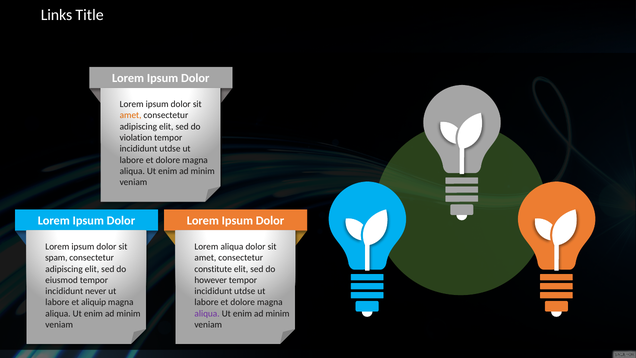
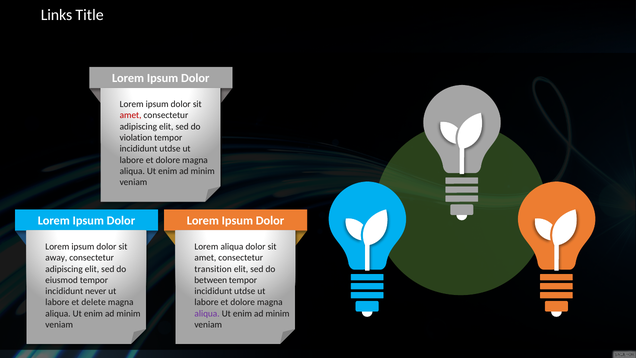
amet at (131, 115) colour: orange -> red
spam: spam -> away
constitute: constitute -> transition
however: however -> between
aliquip: aliquip -> delete
